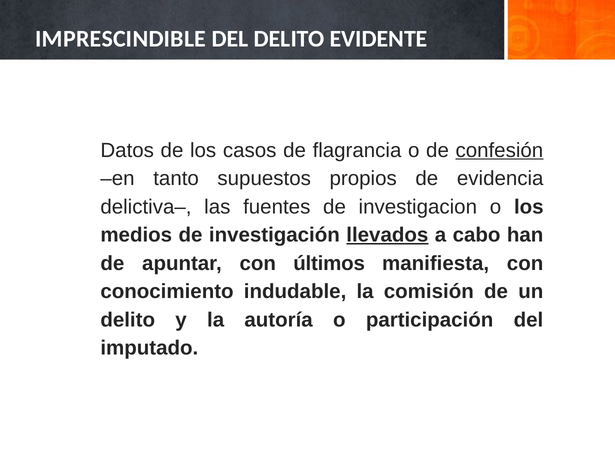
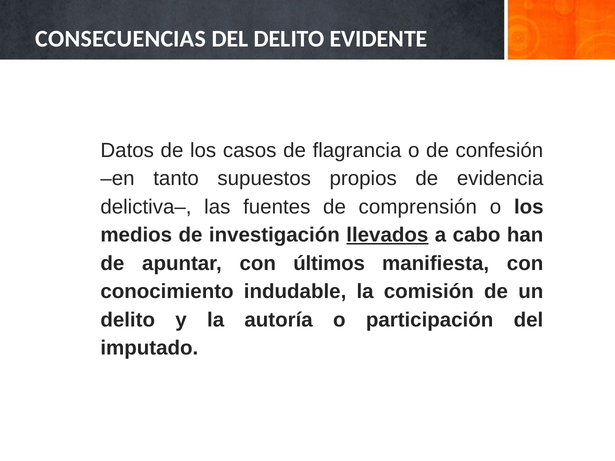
IMPRESCINDIBLE: IMPRESCINDIBLE -> CONSECUENCIAS
confesión underline: present -> none
investigacion: investigacion -> comprensión
